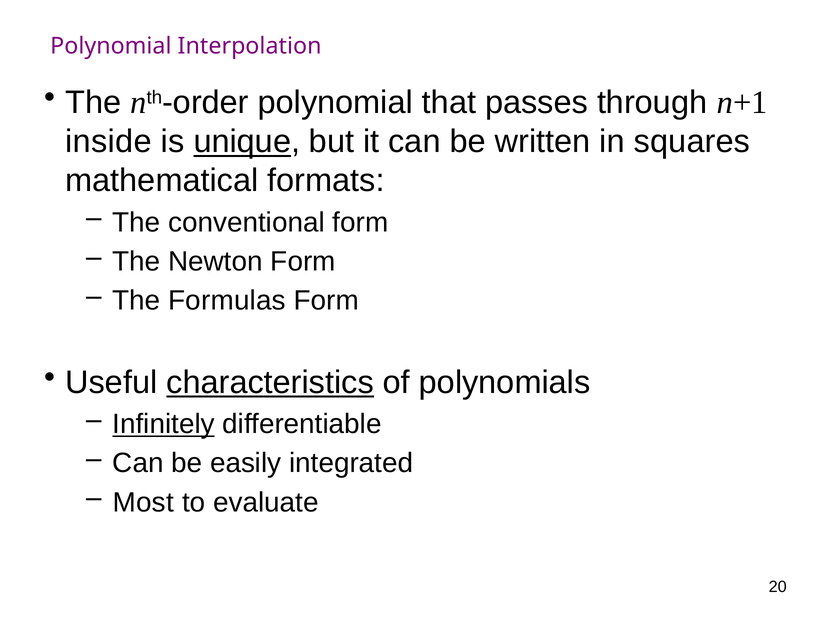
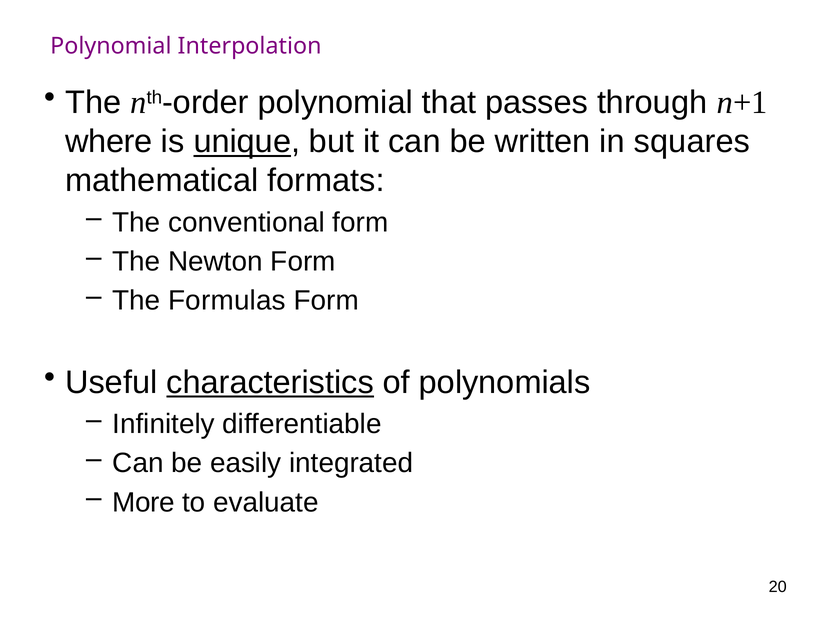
inside: inside -> where
Infinitely underline: present -> none
Most: Most -> More
